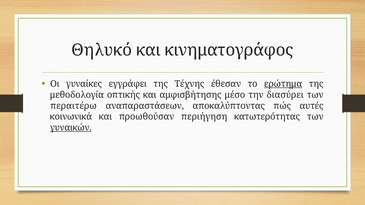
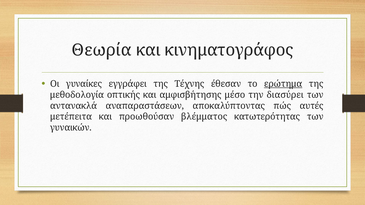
Θηλυκό: Θηλυκό -> Θεωρία
περαιτέρω: περαιτέρω -> αντανακλά
κοινωνικά: κοινωνικά -> μετέπειτα
περιήγηση: περιήγηση -> βλέμματος
γυναικών underline: present -> none
